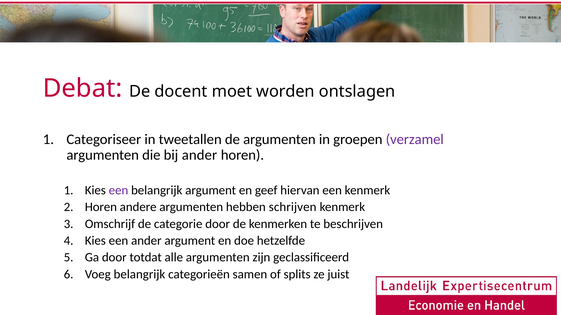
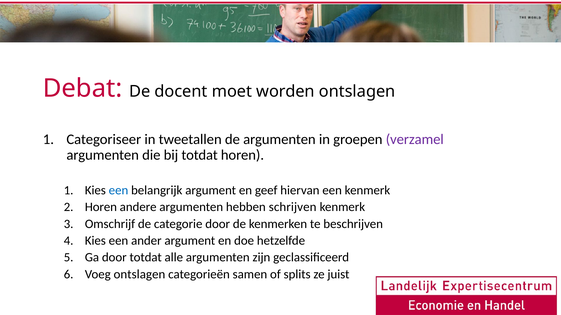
bij ander: ander -> totdat
een at (118, 191) colour: purple -> blue
Voeg belangrijk: belangrijk -> ontslagen
